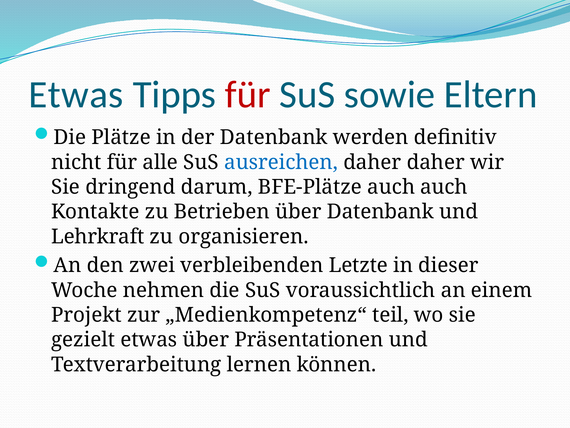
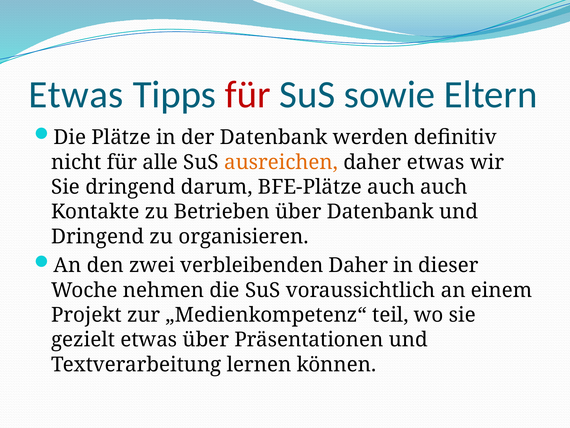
ausreichen colour: blue -> orange
daher daher: daher -> etwas
Lehrkraft at (98, 236): Lehrkraft -> Dringend
verbleibenden Letzte: Letzte -> Daher
